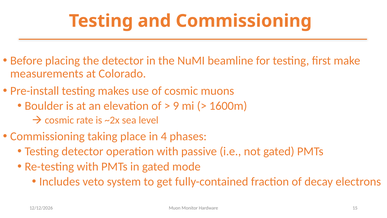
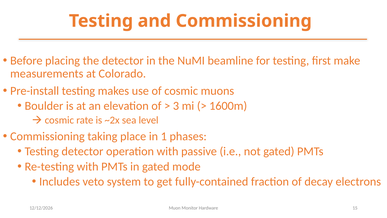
9: 9 -> 3
4: 4 -> 1
